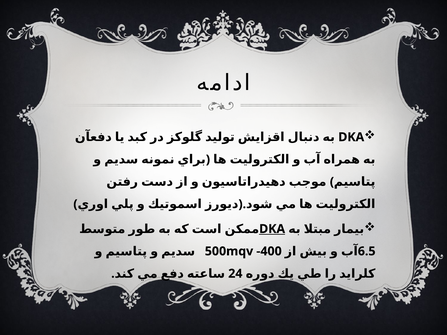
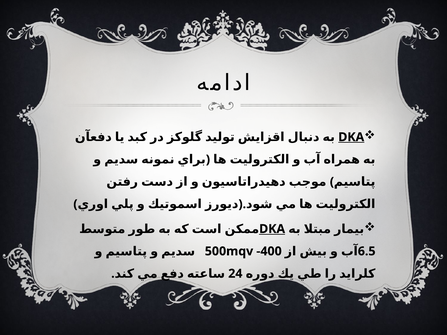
DKA at (351, 137) underline: none -> present
